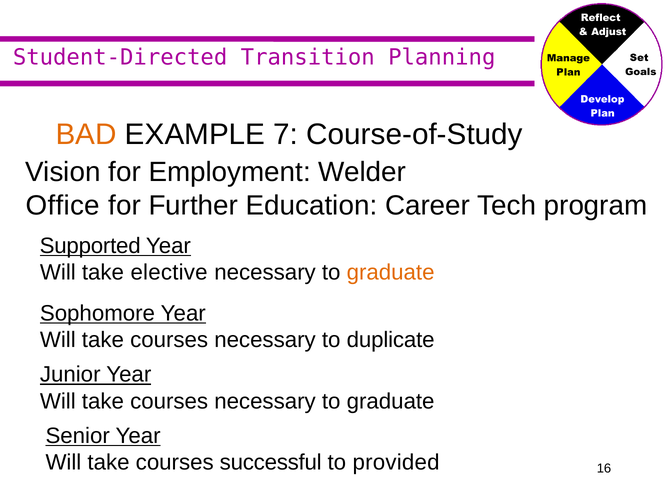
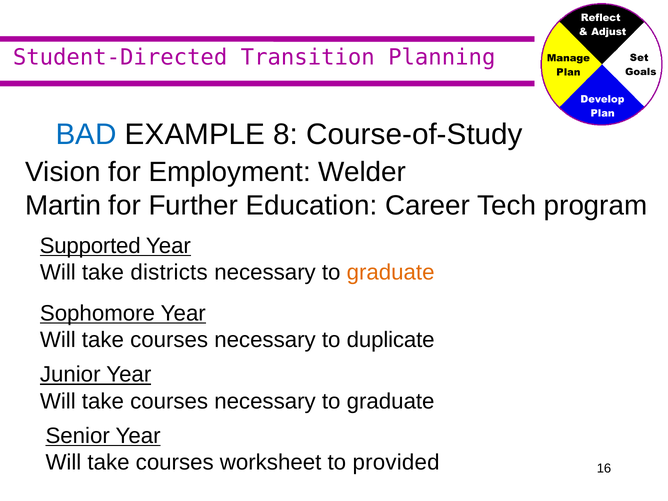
BAD colour: orange -> blue
7: 7 -> 8
Office: Office -> Martin
elective: elective -> districts
successful: successful -> worksheet
